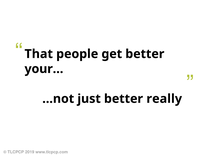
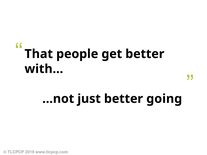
your…: your… -> with…
really: really -> going
